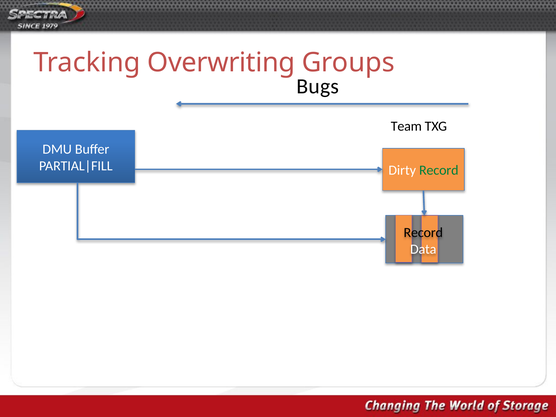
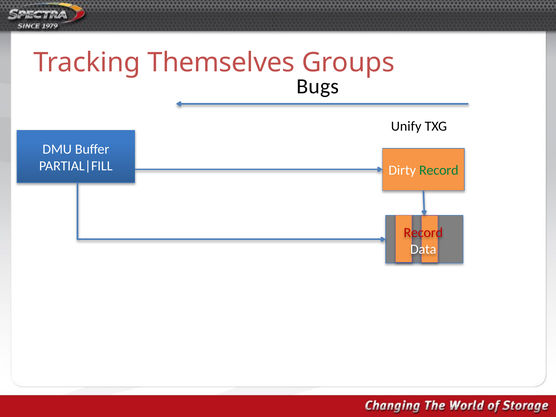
Overwriting: Overwriting -> Themselves
Team: Team -> Unify
Record at (423, 233) colour: black -> red
